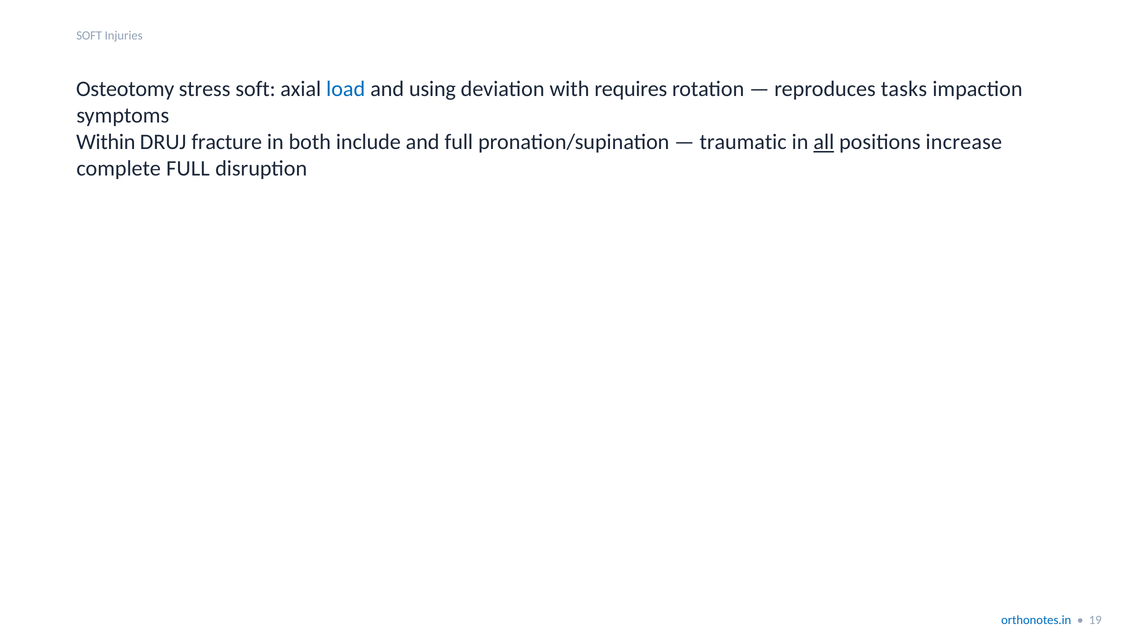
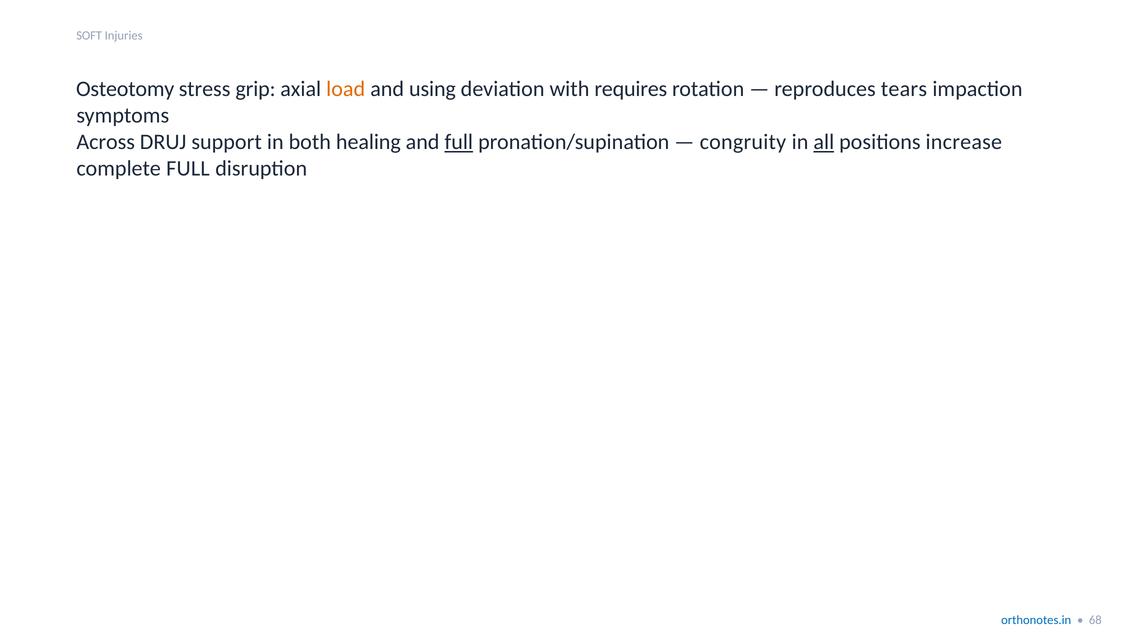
stress soft: soft -> grip
load colour: blue -> orange
tasks: tasks -> tears
Within: Within -> Across
fracture: fracture -> support
include: include -> healing
full at (459, 142) underline: none -> present
traumatic: traumatic -> congruity
19: 19 -> 68
